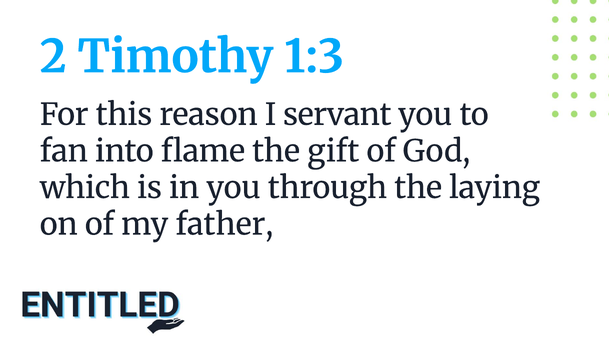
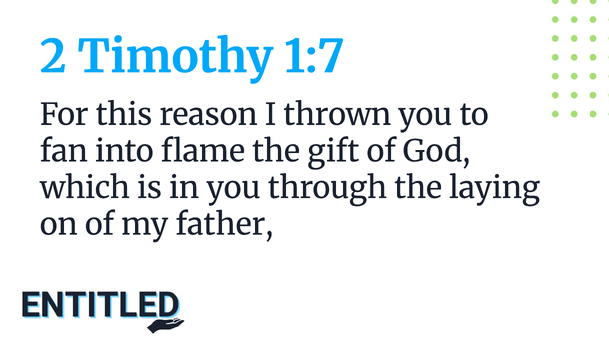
1:3: 1:3 -> 1:7
servant: servant -> thrown
